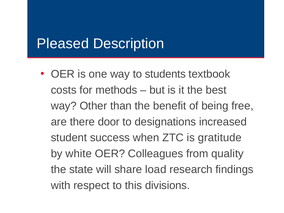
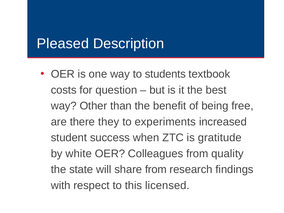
methods: methods -> question
door: door -> they
designations: designations -> experiments
share load: load -> from
divisions: divisions -> licensed
